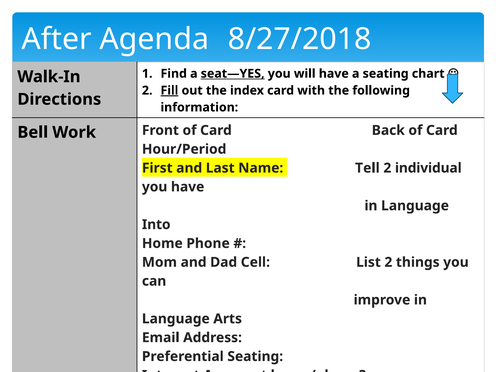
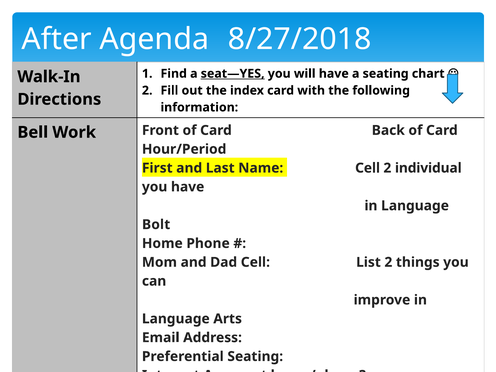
Fill underline: present -> none
Name Tell: Tell -> Cell
Into: Into -> Bolt
